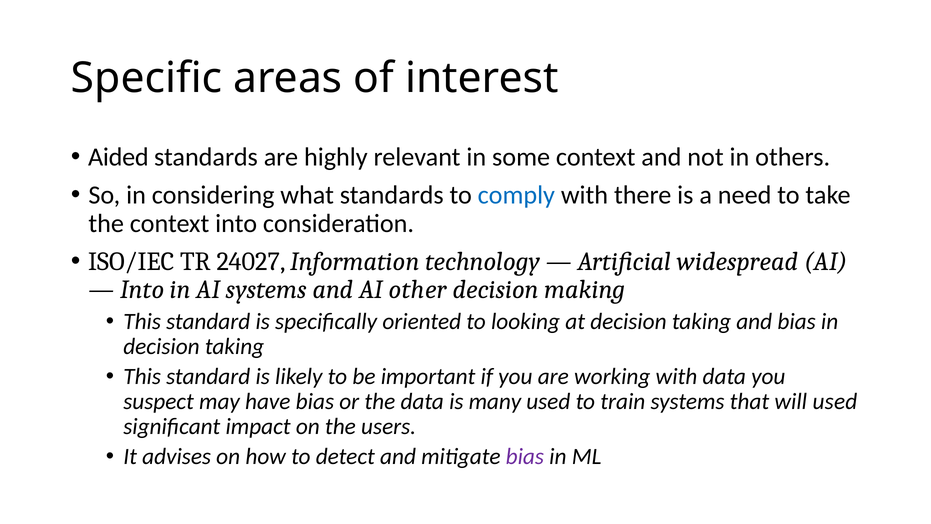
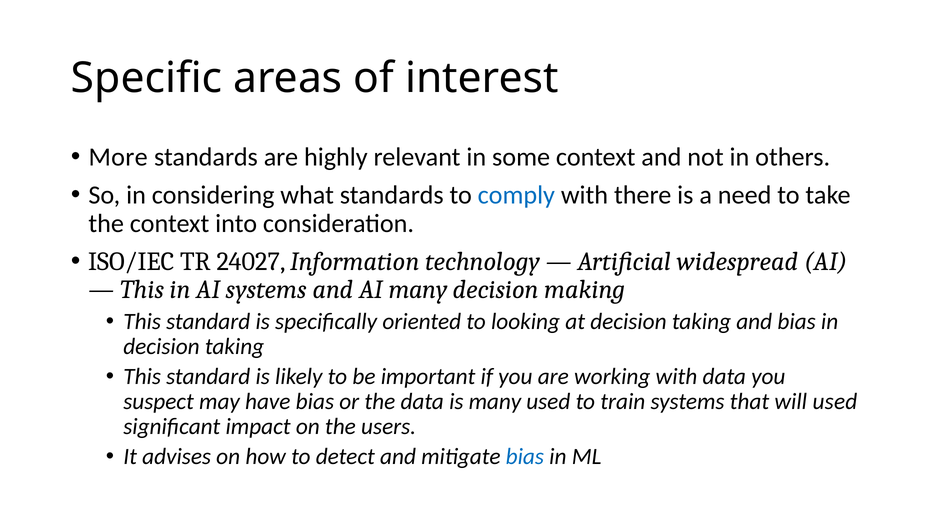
Aided: Aided -> More
Into at (142, 290): Into -> This
AI other: other -> many
bias at (525, 456) colour: purple -> blue
